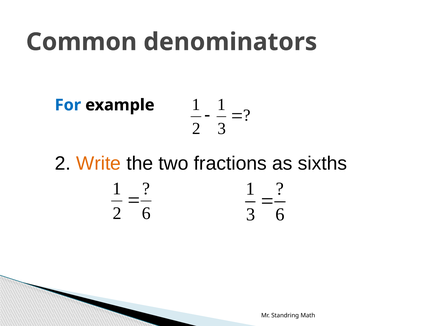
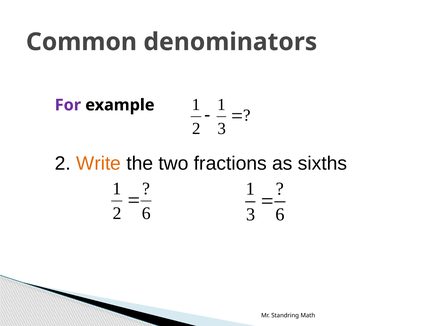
For colour: blue -> purple
